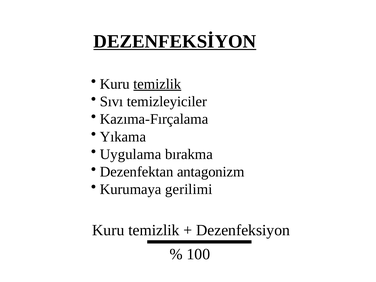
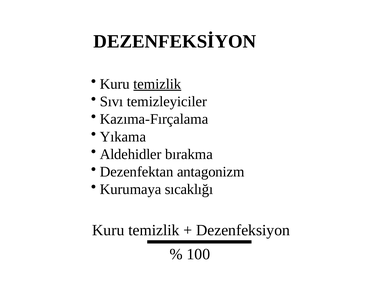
DEZENFEKSİYON underline: present -> none
Uygulama: Uygulama -> Aldehidler
gerilimi: gerilimi -> sıcaklığı
